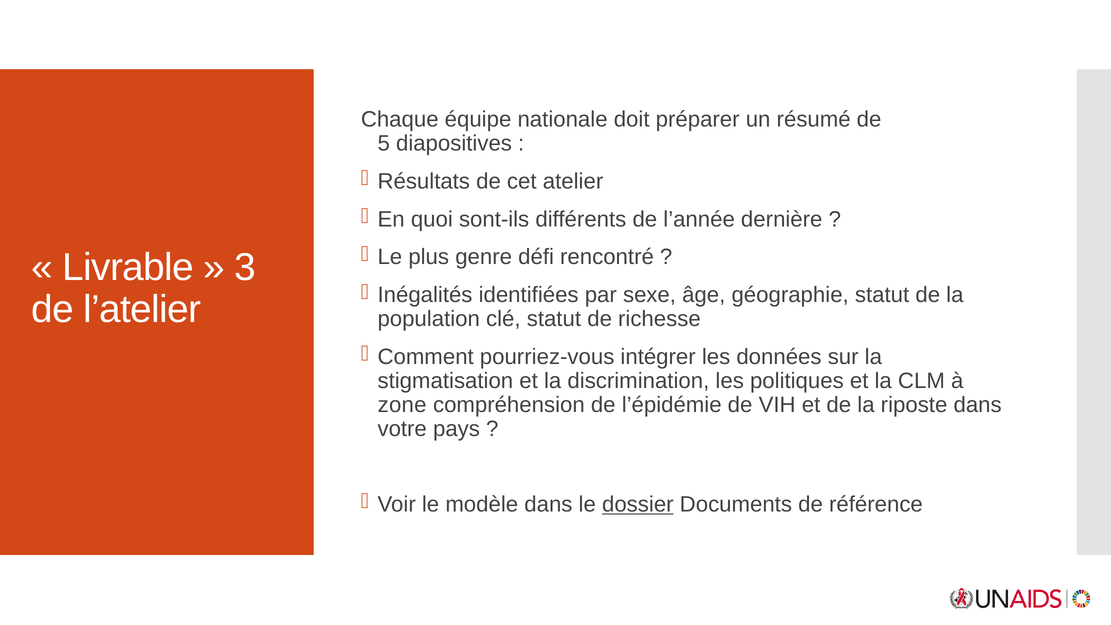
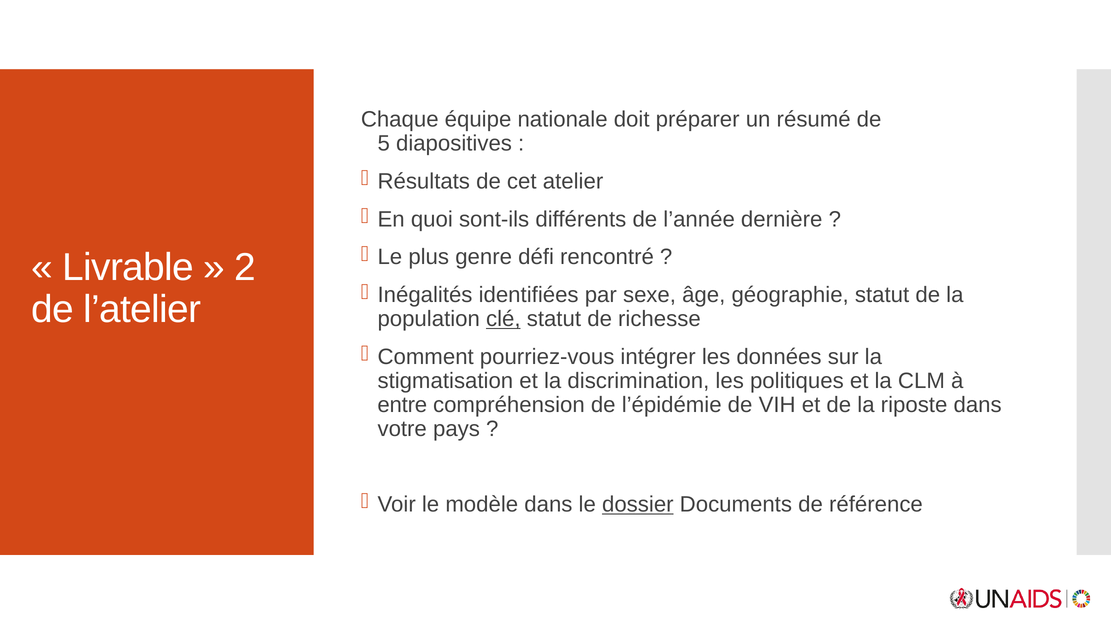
3: 3 -> 2
clé underline: none -> present
zone: zone -> entre
